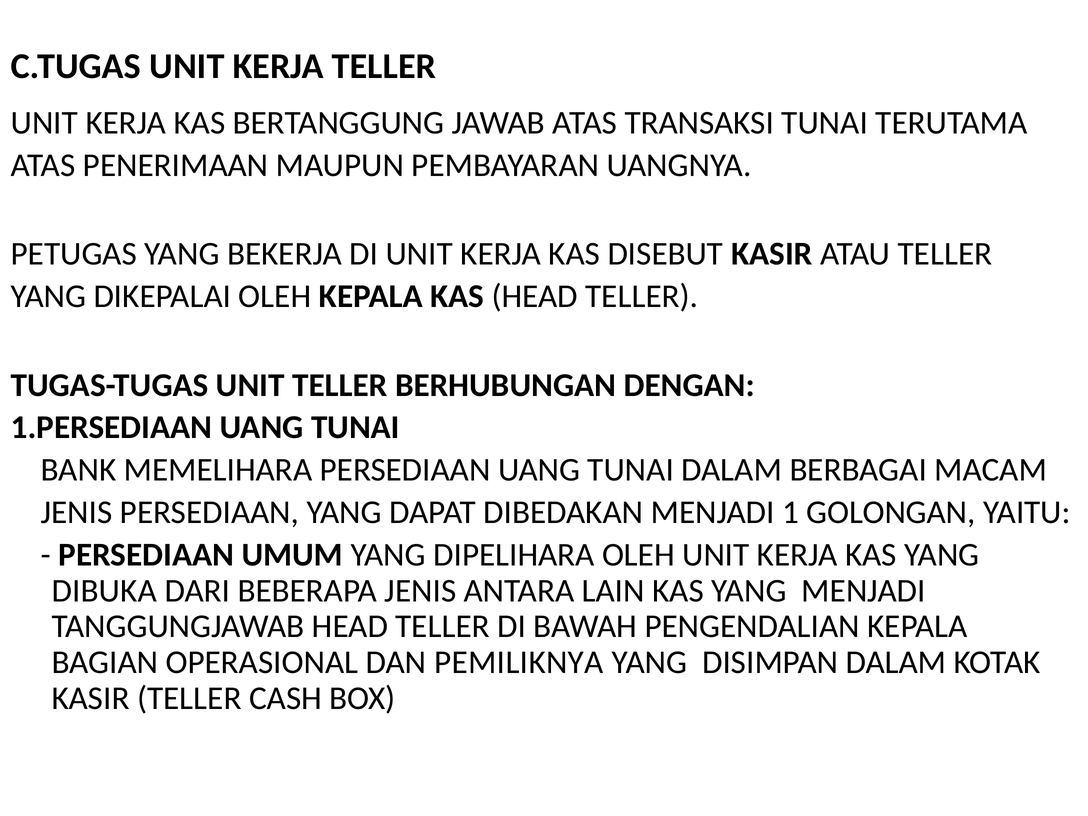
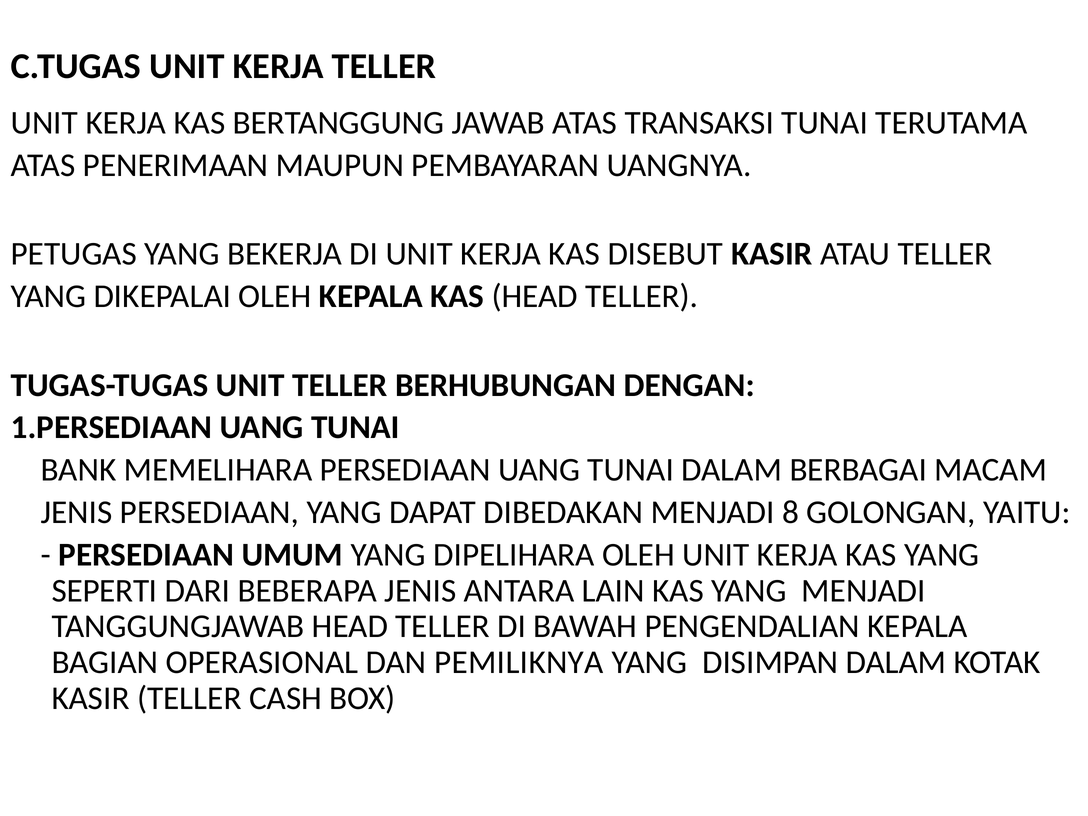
1: 1 -> 8
DIBUKA: DIBUKA -> SEPERTI
